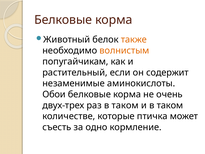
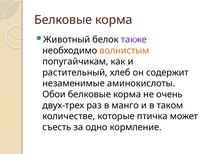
также colour: orange -> purple
если: если -> хлеб
раз в таком: таком -> манго
